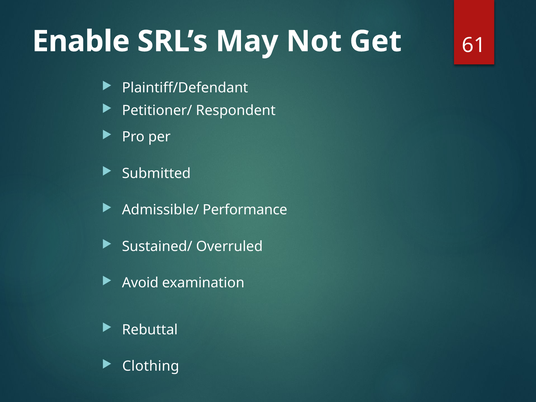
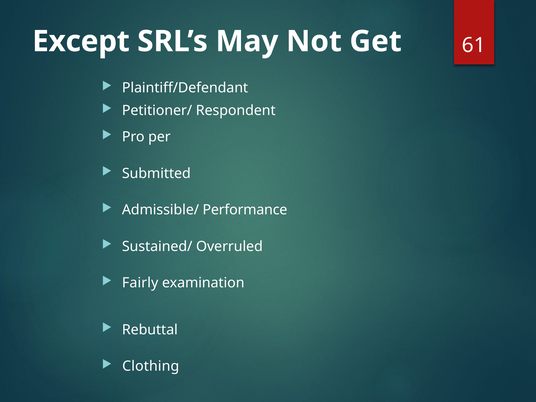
Enable: Enable -> Except
Avoid: Avoid -> Fairly
